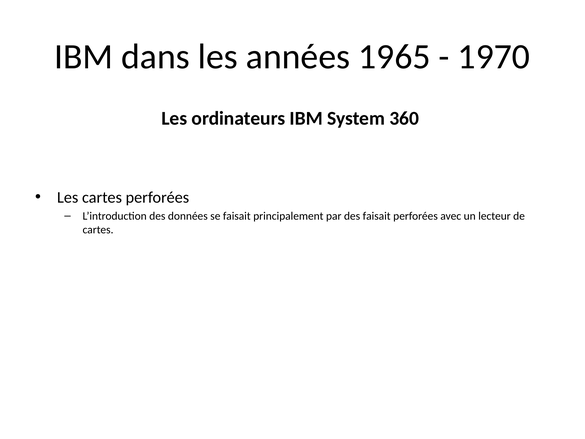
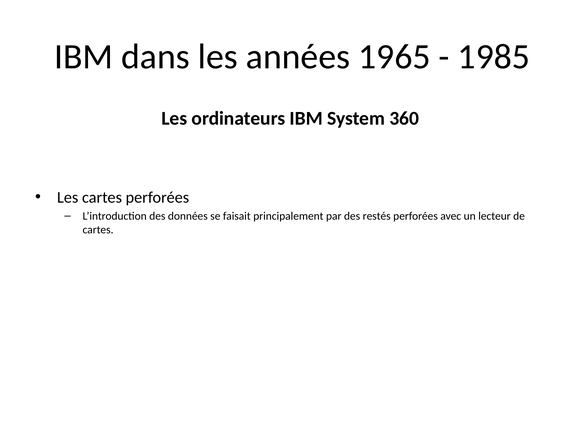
1970: 1970 -> 1985
des faisait: faisait -> restés
